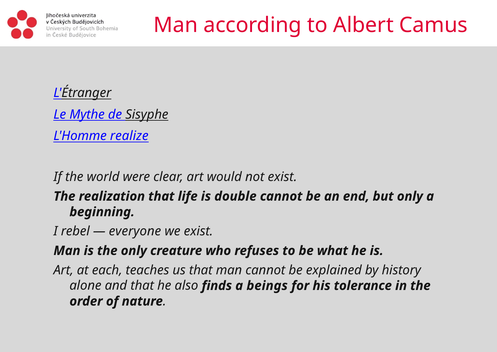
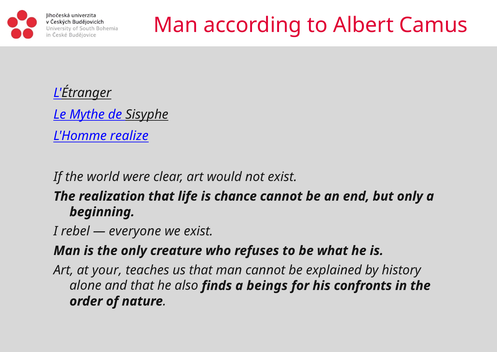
double: double -> chance
each: each -> your
tolerance: tolerance -> confronts
